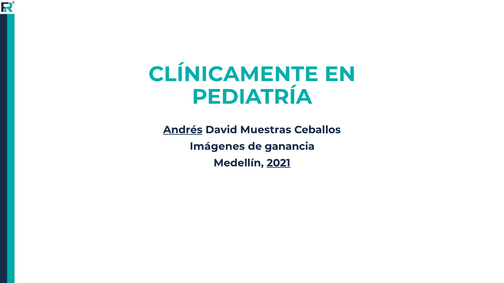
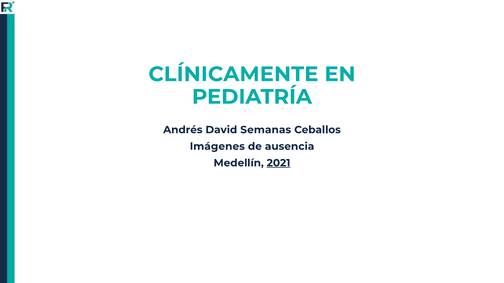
Andrés underline: present -> none
Muestras: Muestras -> Semanas
ganancia: ganancia -> ausencia
